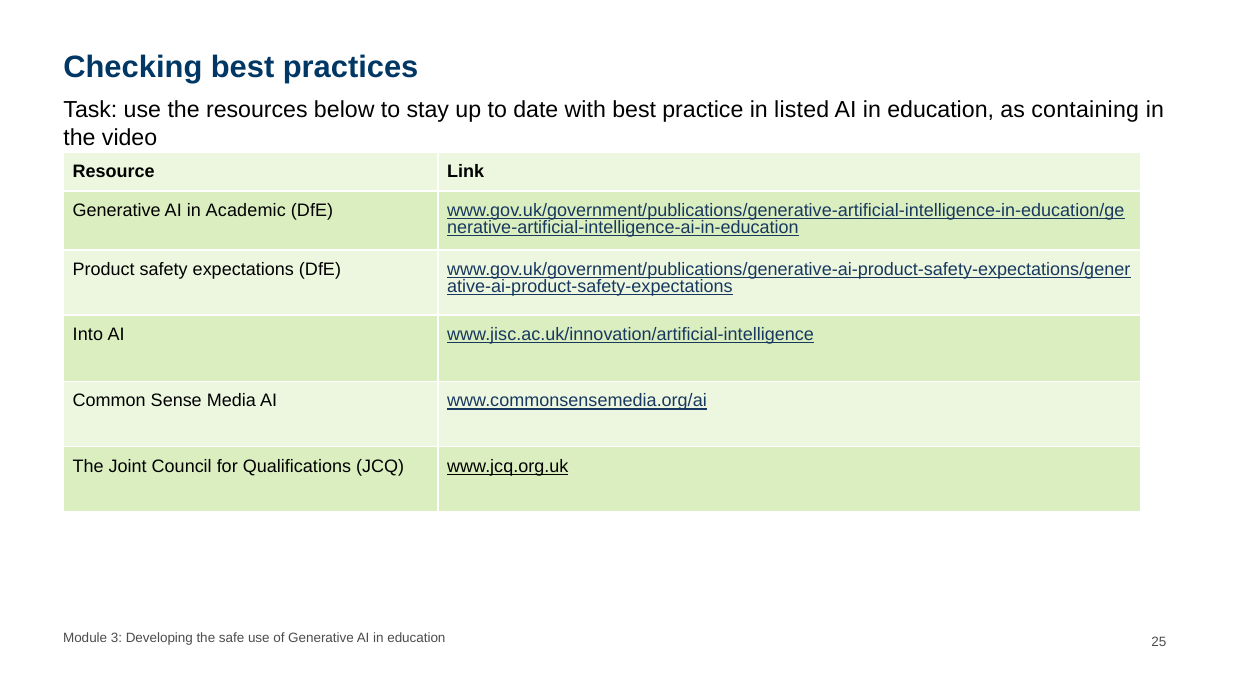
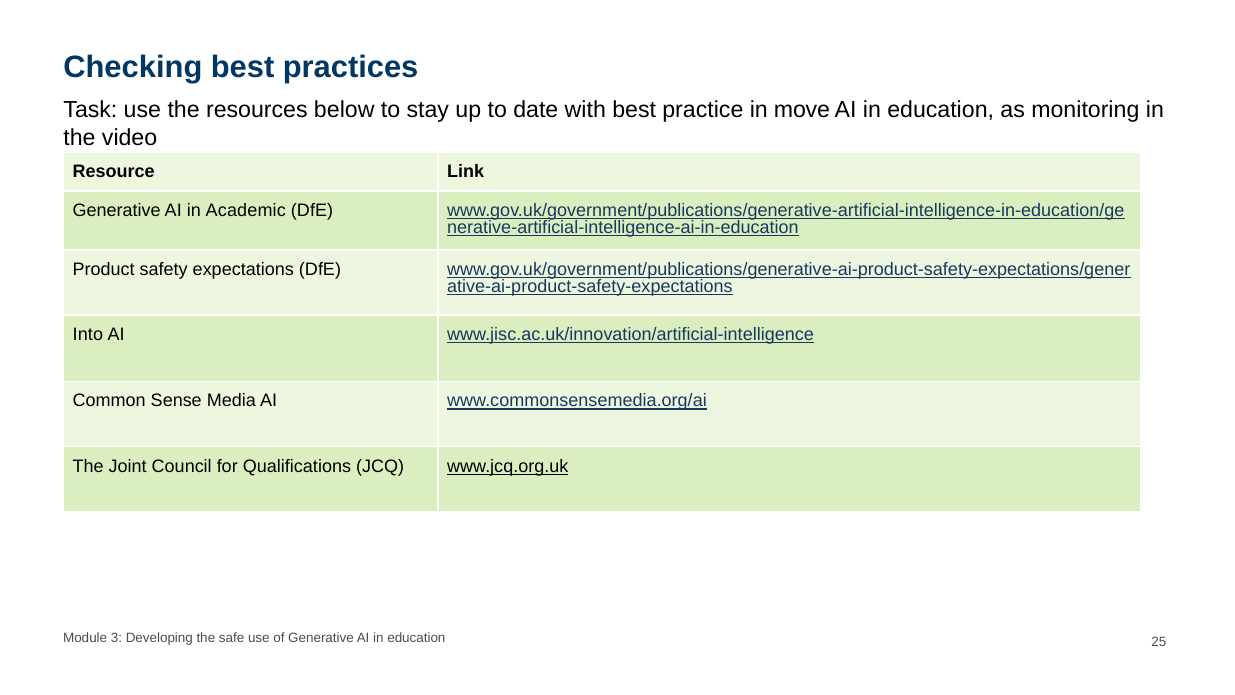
listed: listed -> move
containing: containing -> monitoring
